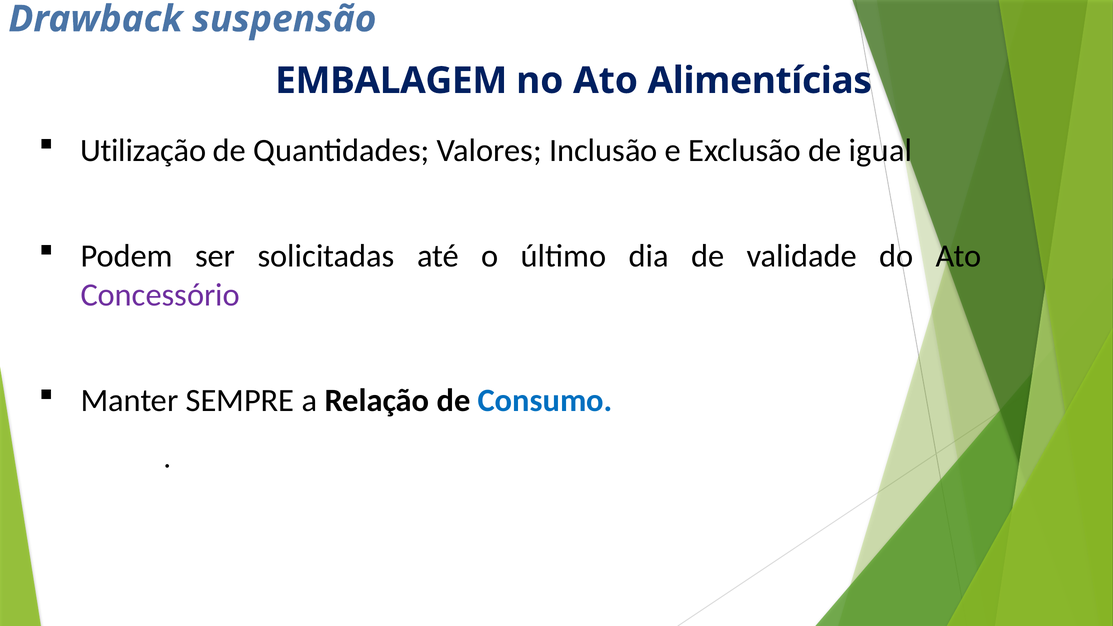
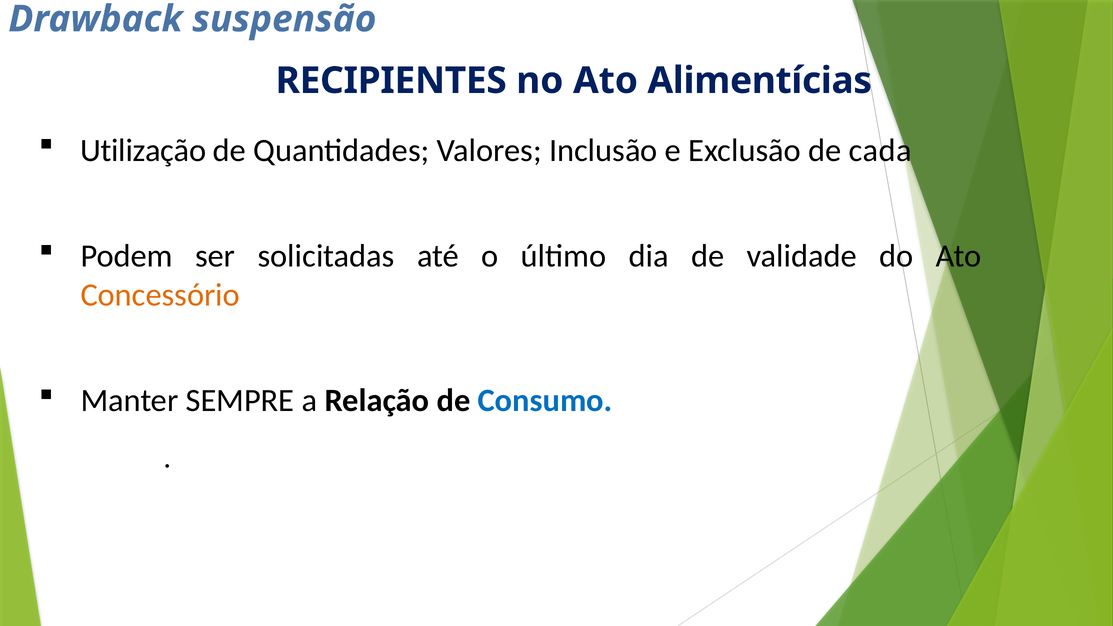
EMBALAGEM: EMBALAGEM -> RECIPIENTES
igual: igual -> cada
Concessório colour: purple -> orange
